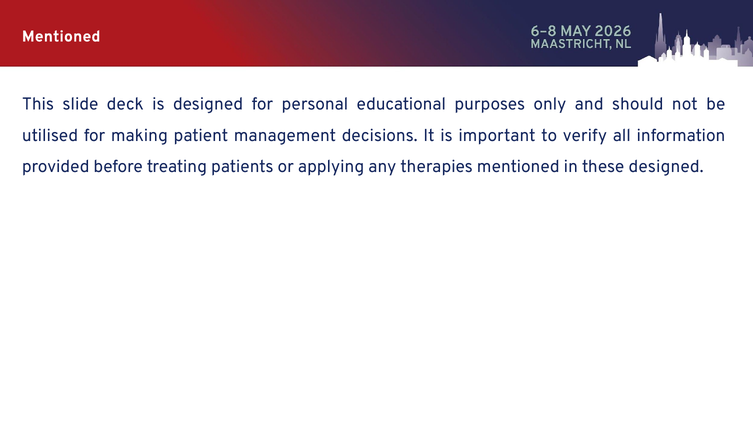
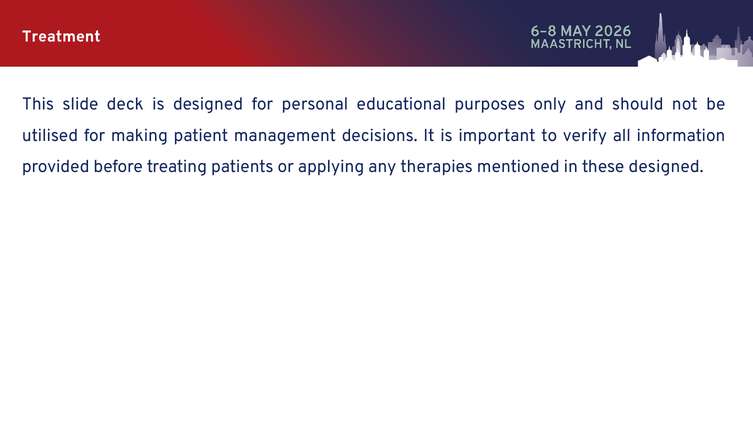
Mentioned at (61, 36): Mentioned -> Treatment
